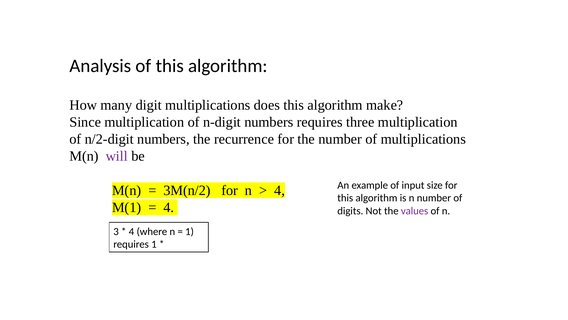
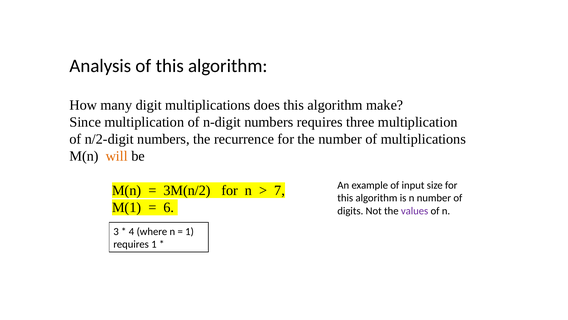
will colour: purple -> orange
4 at (280, 190): 4 -> 7
4 at (169, 207): 4 -> 6
